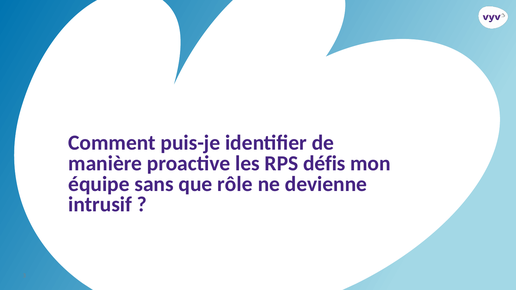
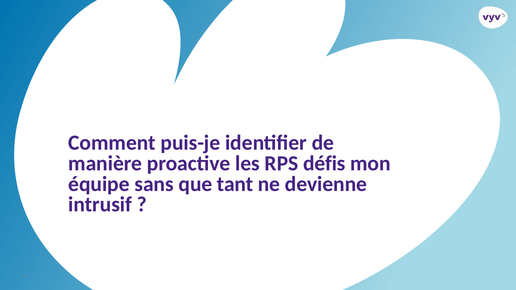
rôle: rôle -> tant
